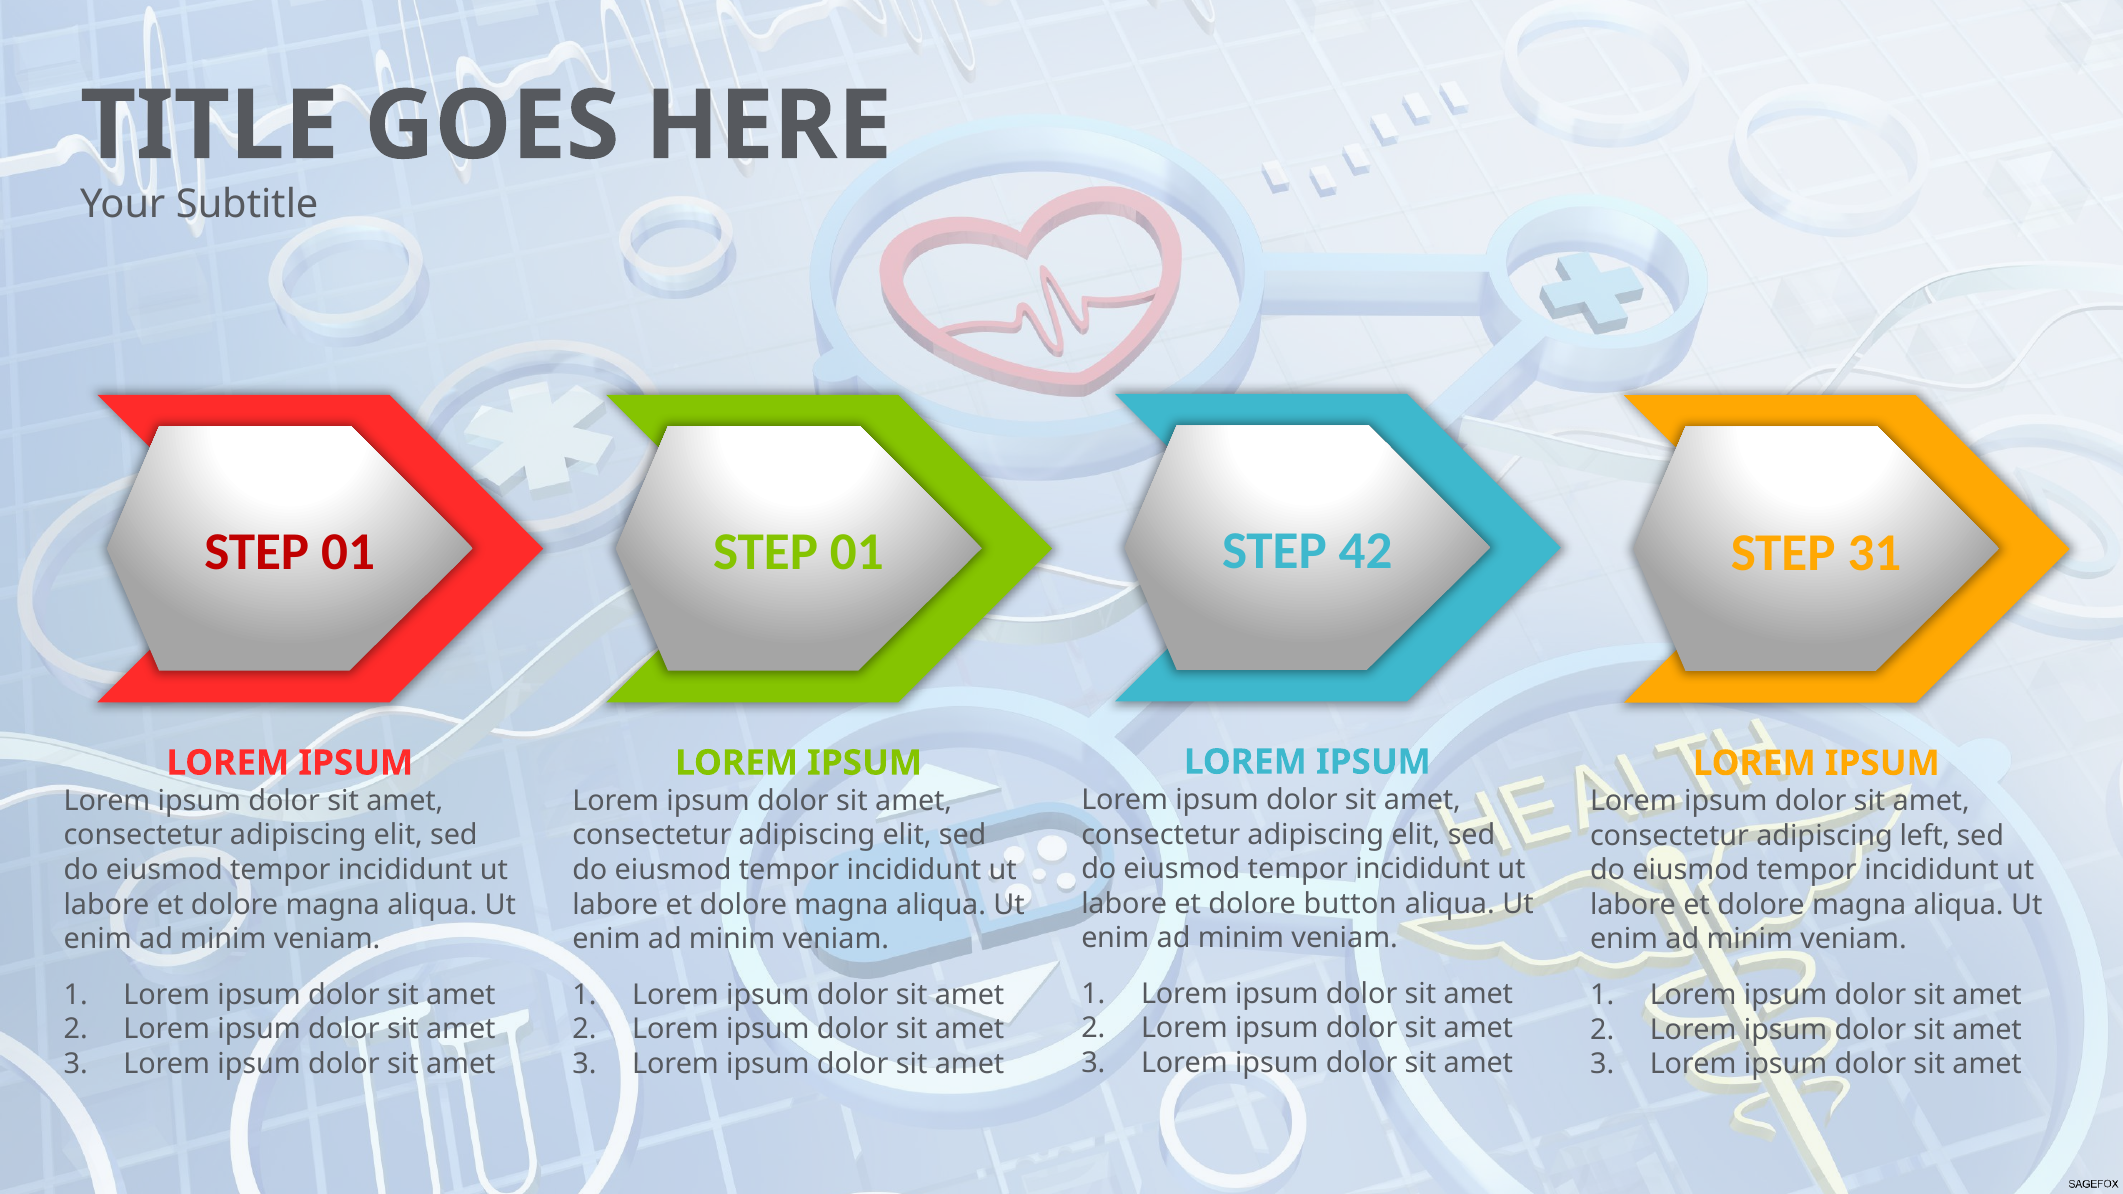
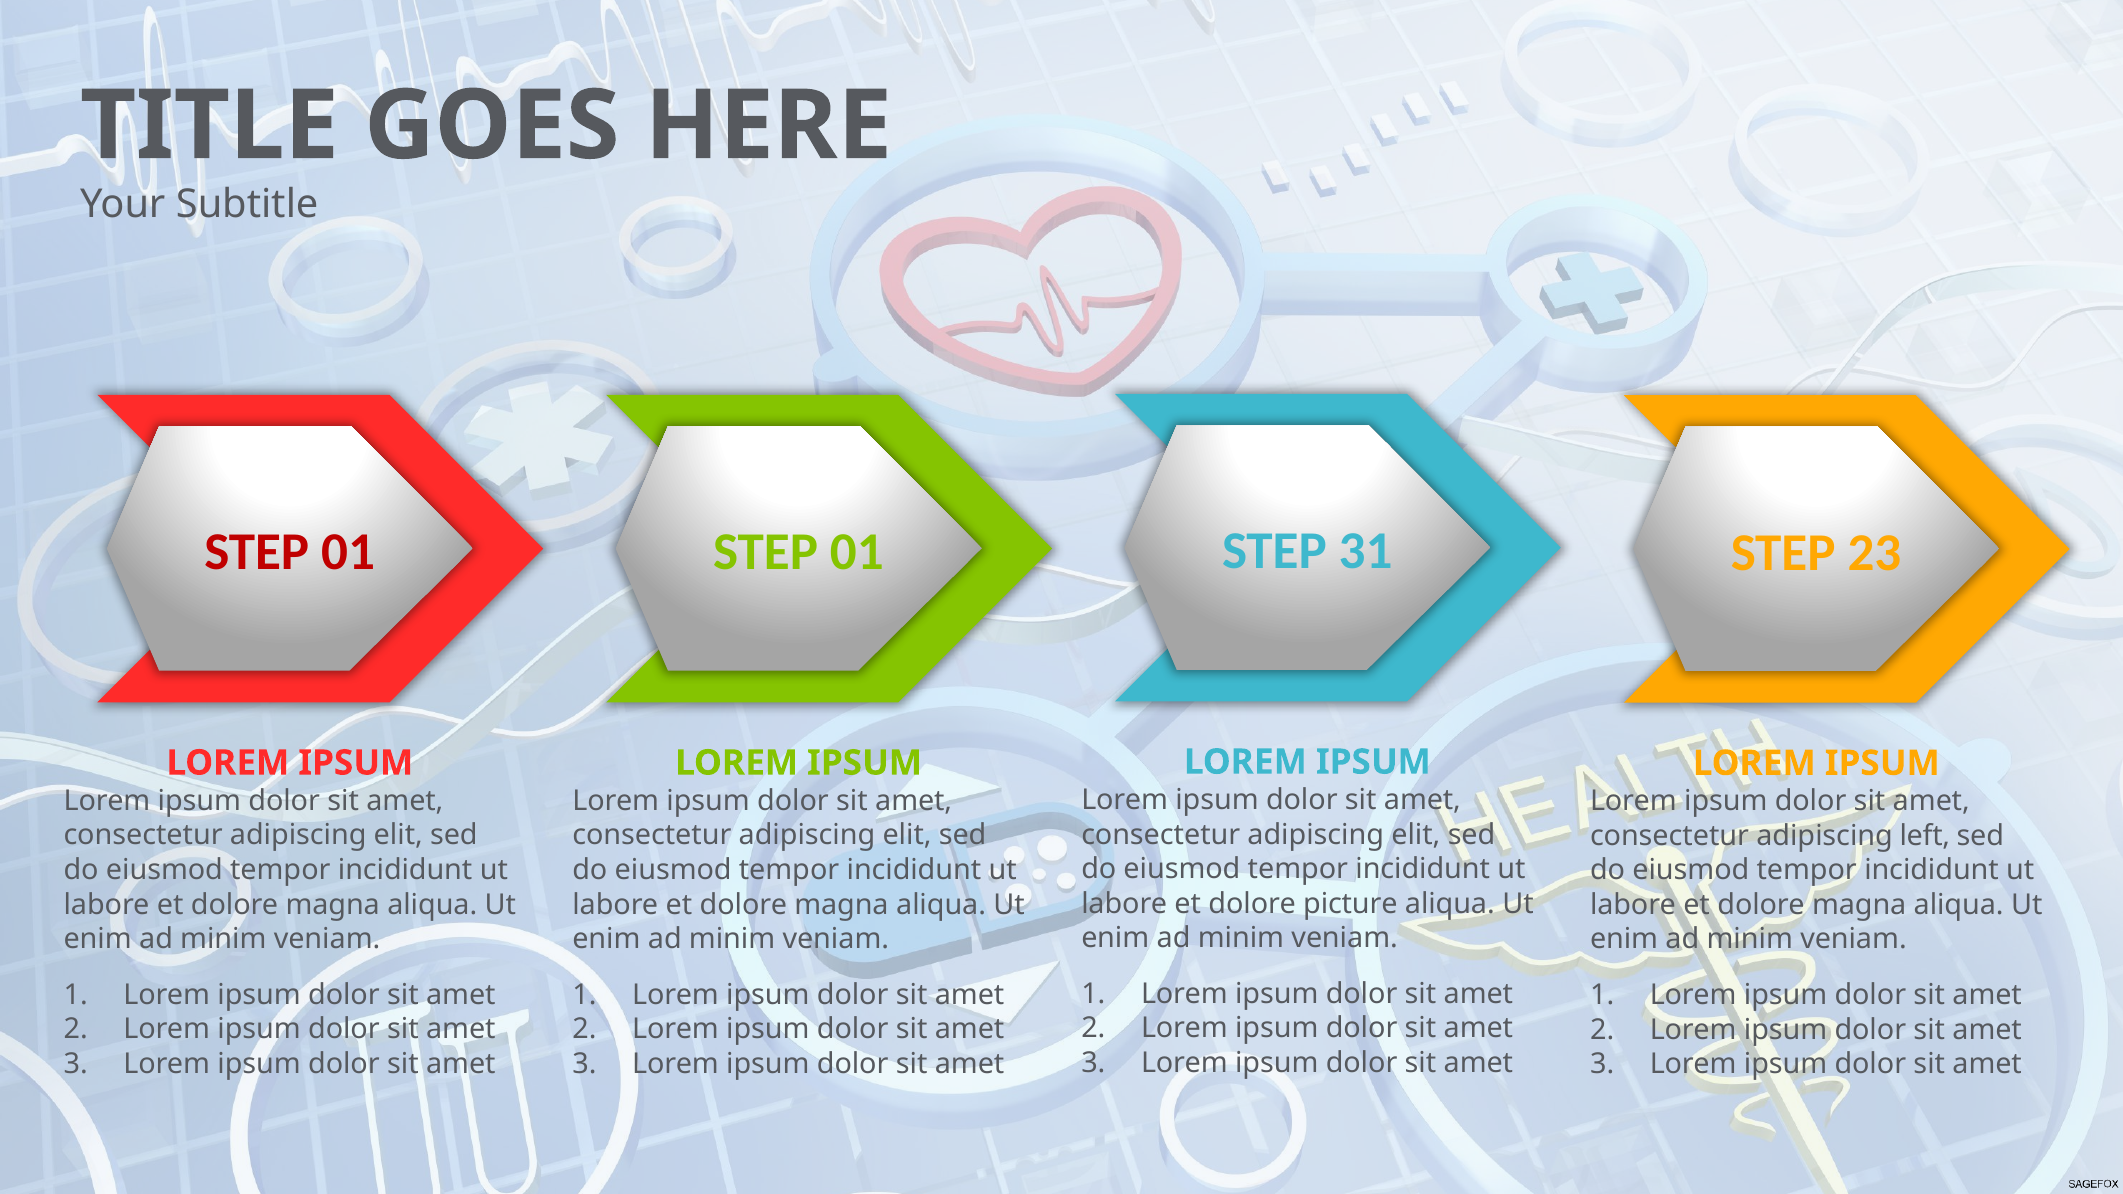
42: 42 -> 31
31: 31 -> 23
button: button -> picture
